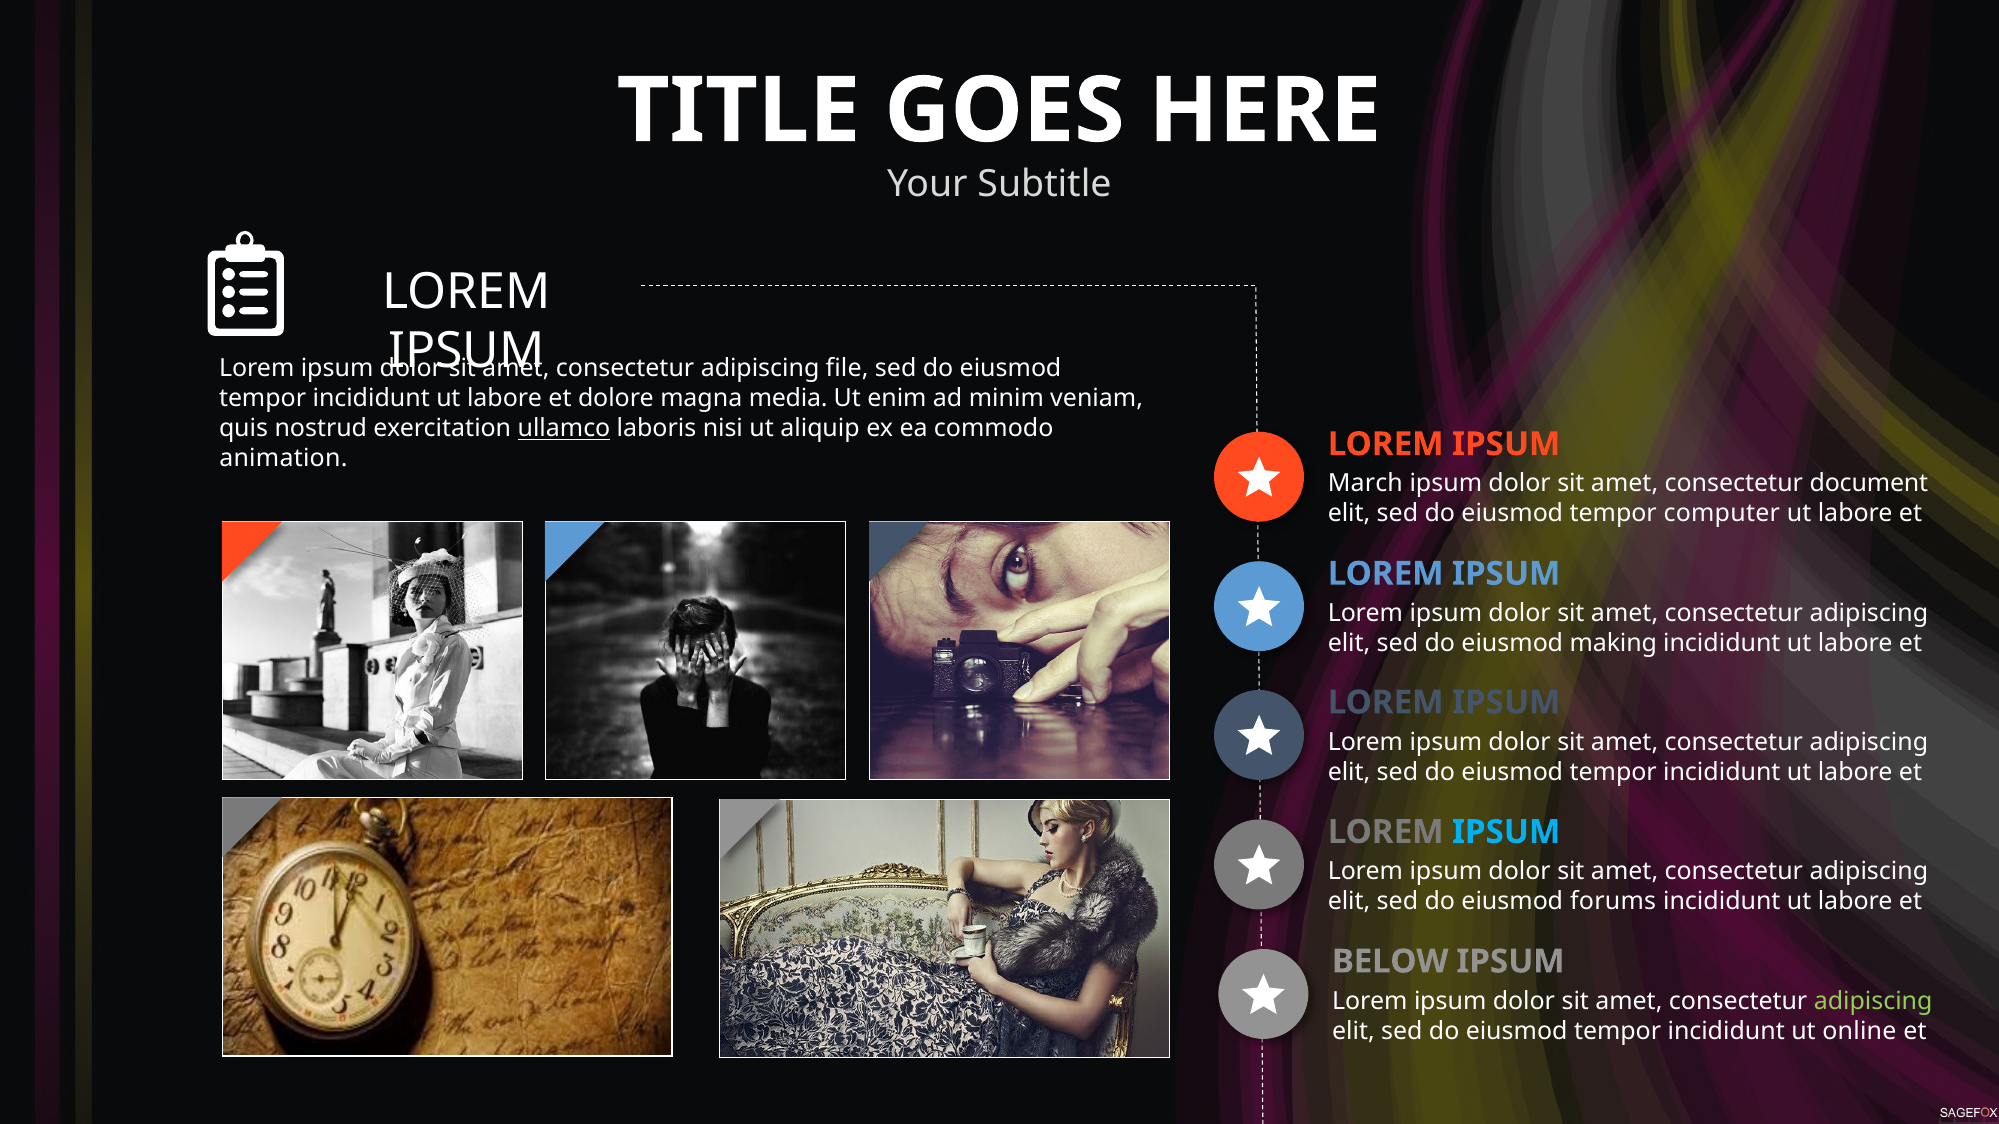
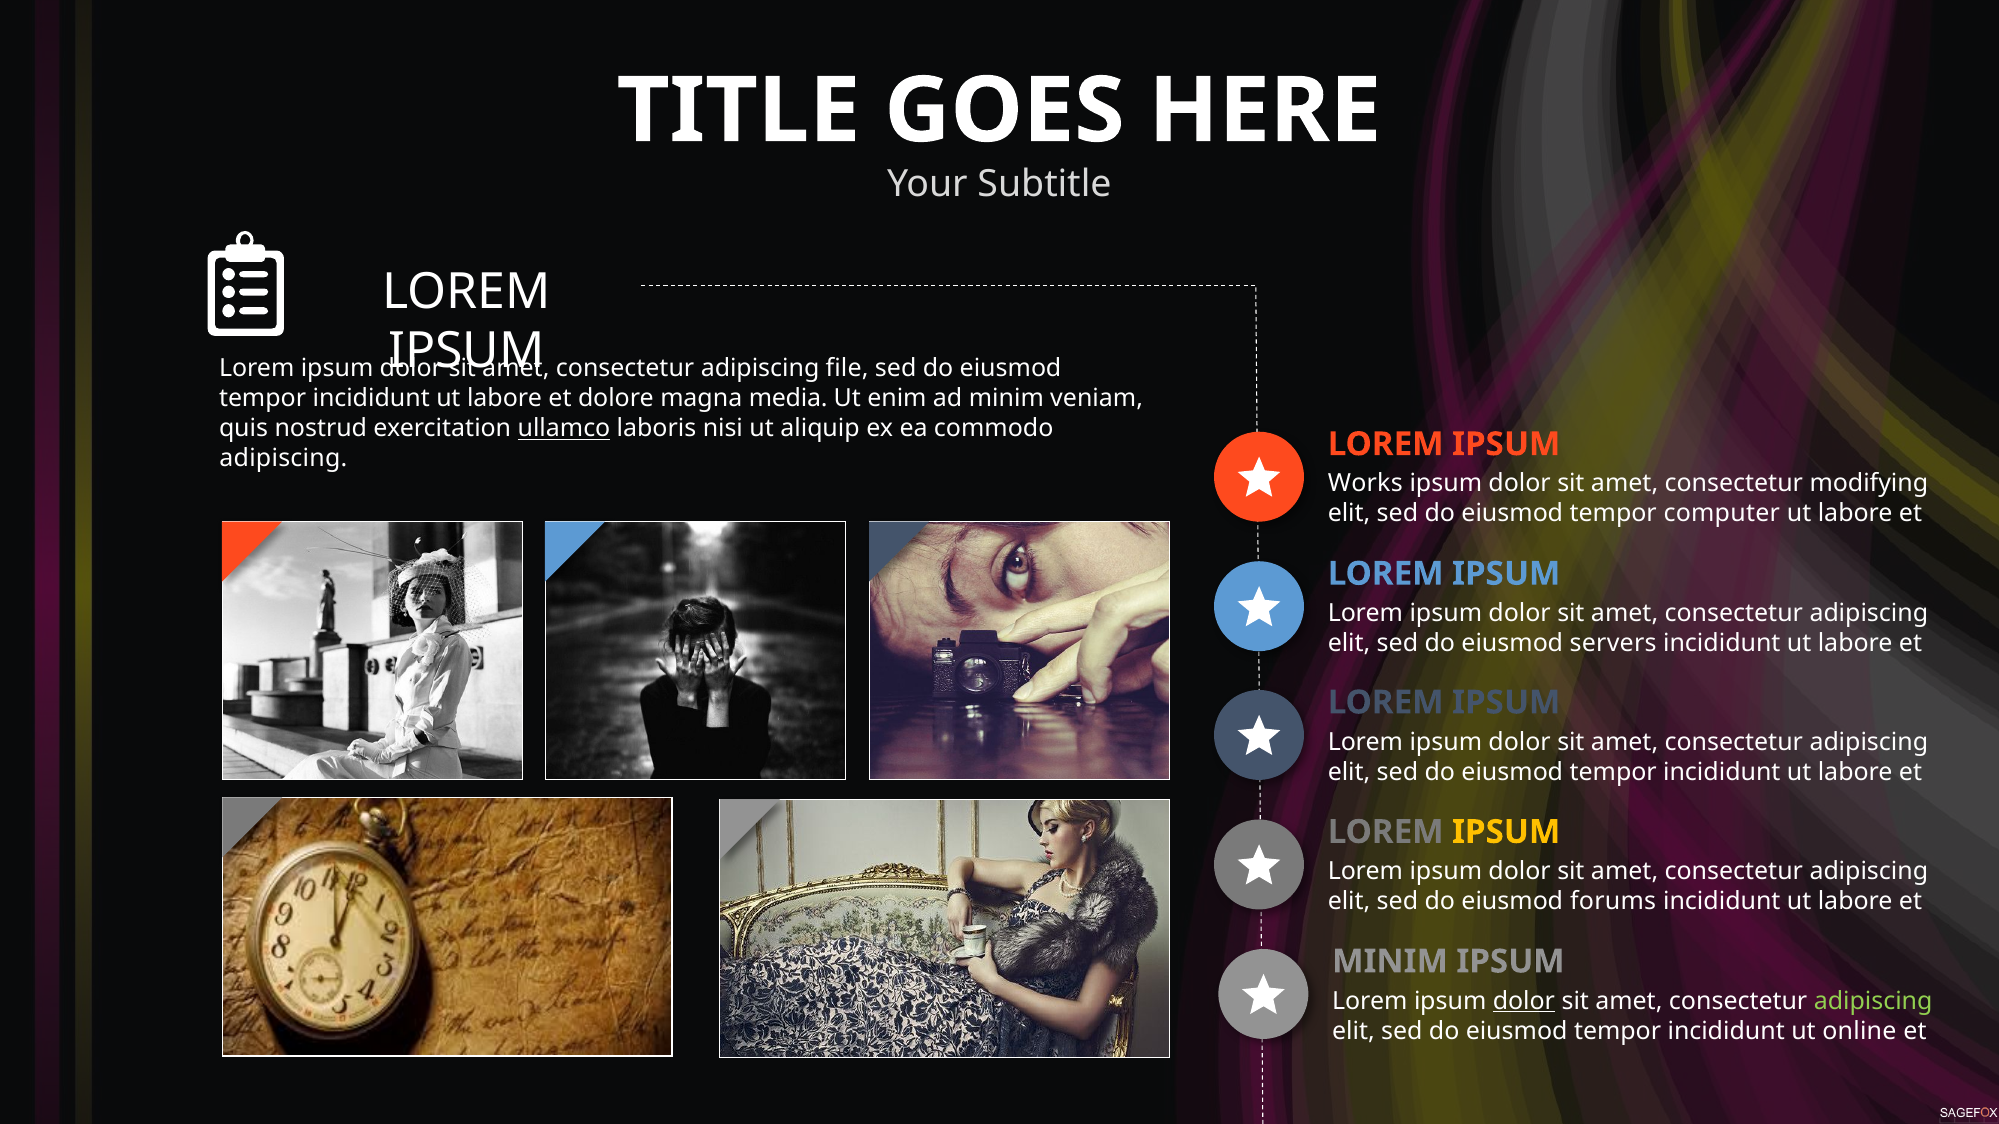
animation at (283, 459): animation -> adipiscing
March: March -> Works
document: document -> modifying
making: making -> servers
IPSUM at (1506, 832) colour: light blue -> yellow
BELOW at (1390, 962): BELOW -> MINIM
dolor at (1524, 1001) underline: none -> present
